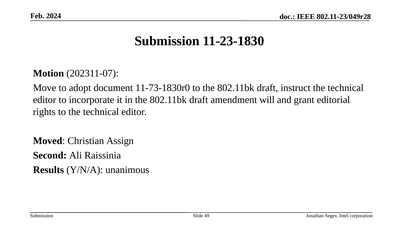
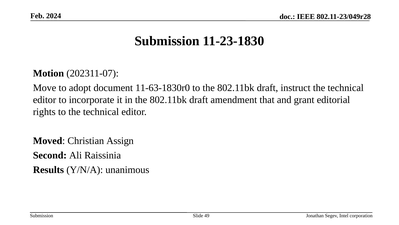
11-73-1830r0: 11-73-1830r0 -> 11-63-1830r0
will: will -> that
